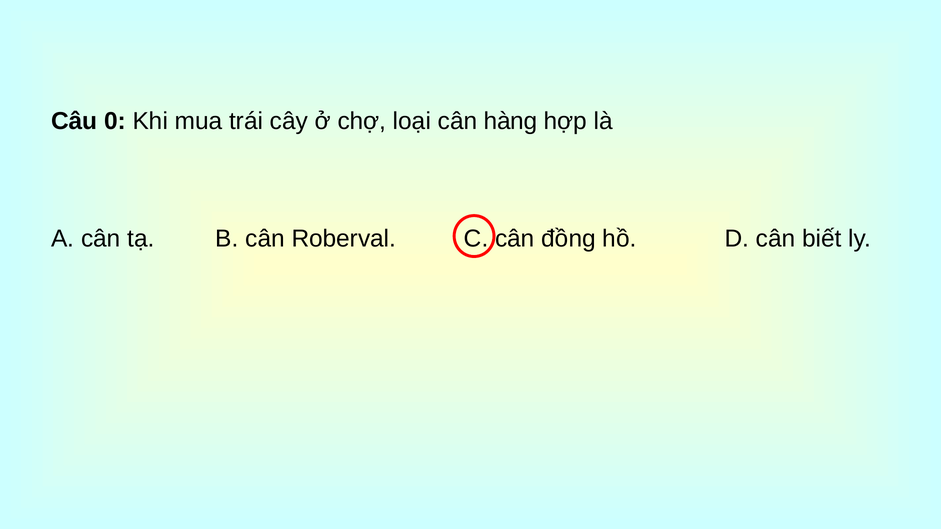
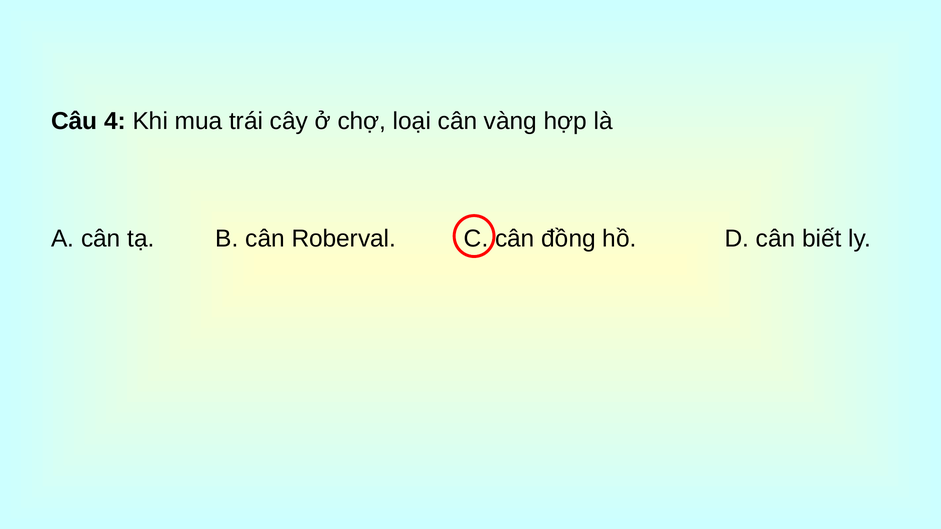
0: 0 -> 4
hàng: hàng -> vàng
